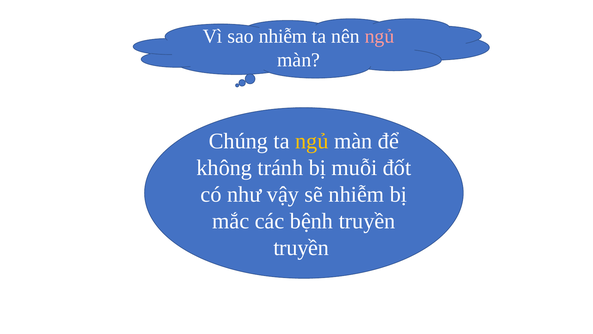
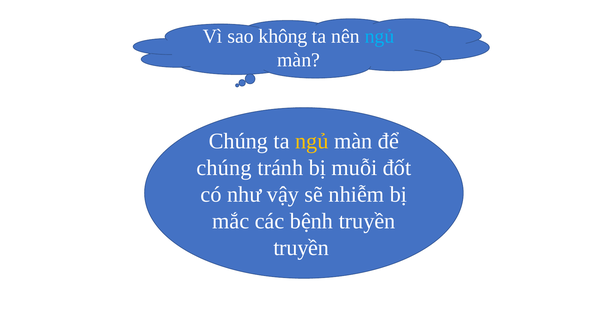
sao nhiễm: nhiễm -> không
ngủ at (379, 36) colour: pink -> light blue
không at (224, 168): không -> chúng
